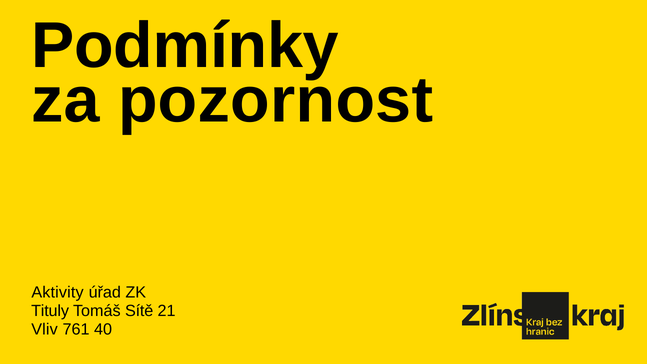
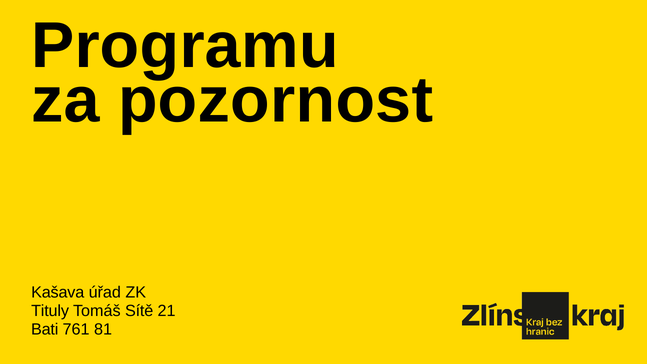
Podmínky: Podmínky -> Programu
Aktivity: Aktivity -> Kašava
Vliv: Vliv -> Bati
40: 40 -> 81
